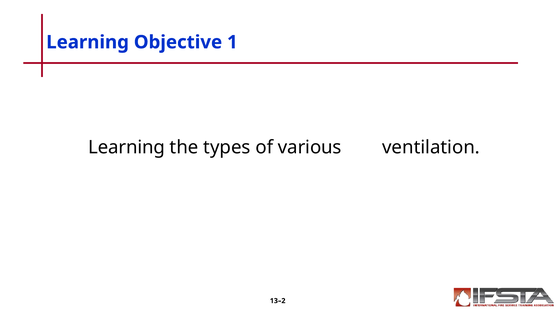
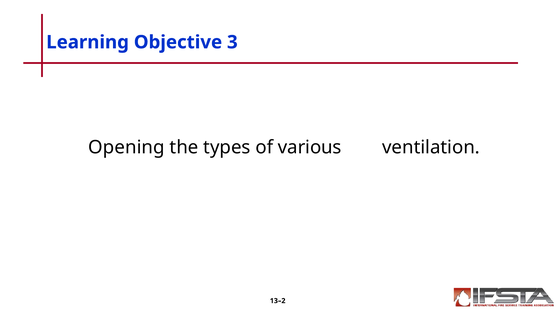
1: 1 -> 3
Learning at (127, 147): Learning -> Opening
